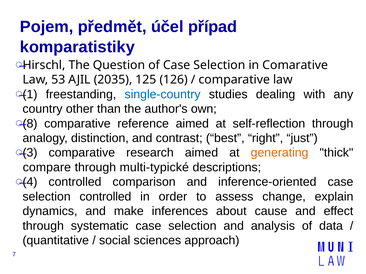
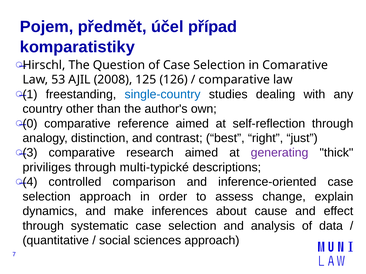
2035: 2035 -> 2008
8: 8 -> 0
generating colour: orange -> purple
compare: compare -> priviliges
selection controlled: controlled -> approach
